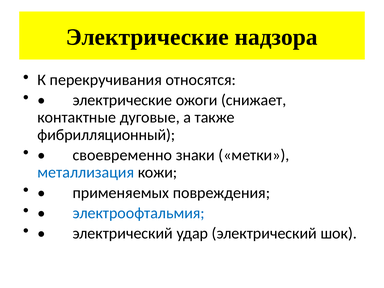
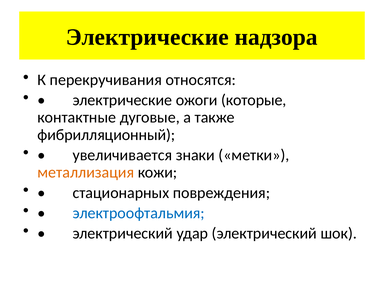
снижает: снижает -> которые
своевременно: своевременно -> увеличивается
металлизация colour: blue -> orange
применяемых: применяемых -> стационарных
